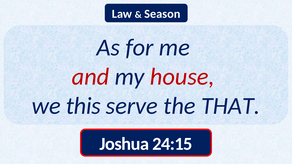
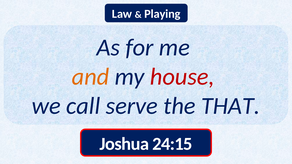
Season: Season -> Playing
and colour: red -> orange
this: this -> call
